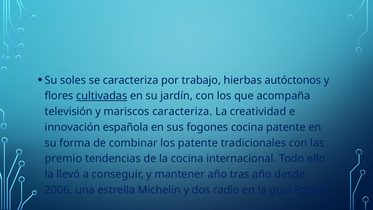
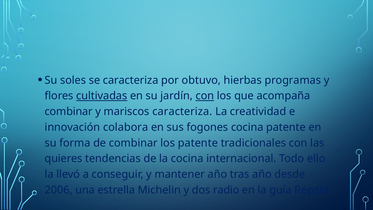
trabajo: trabajo -> obtuvo
autóctonos: autóctonos -> programas
con at (205, 96) underline: none -> present
televisión at (69, 111): televisión -> combinar
española: española -> colabora
premio: premio -> quieres
